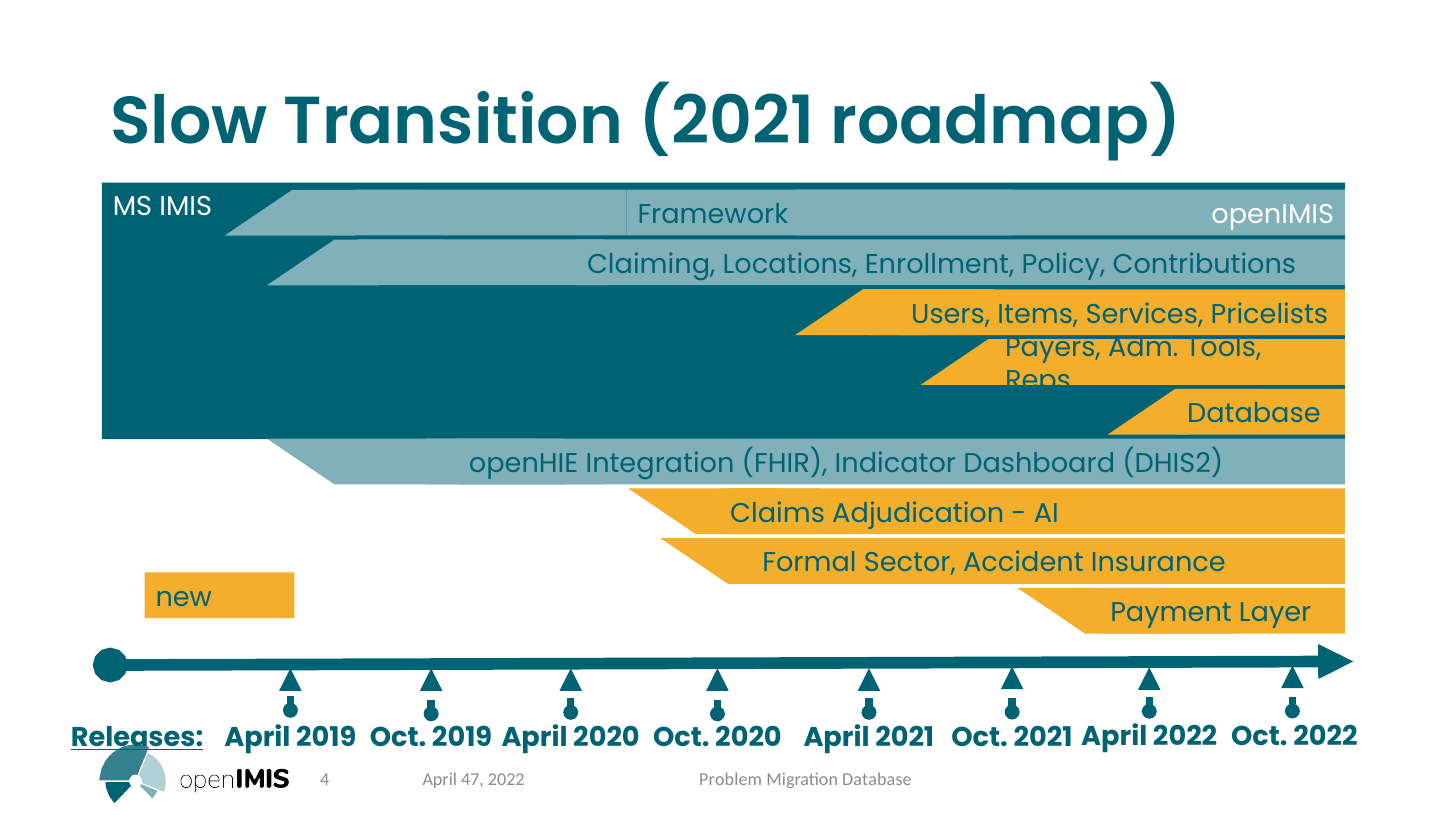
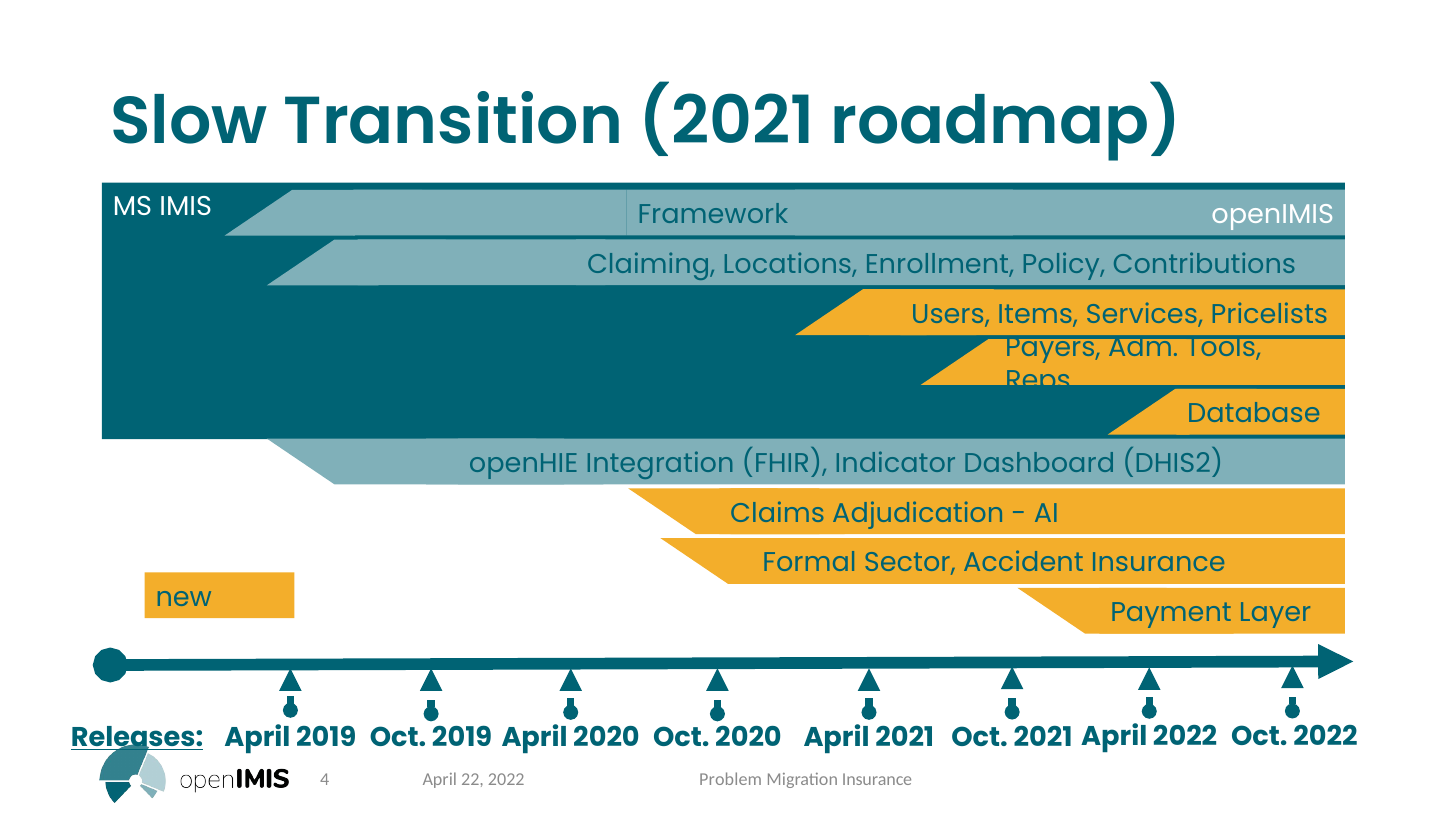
47: 47 -> 22
Migration Database: Database -> Insurance
